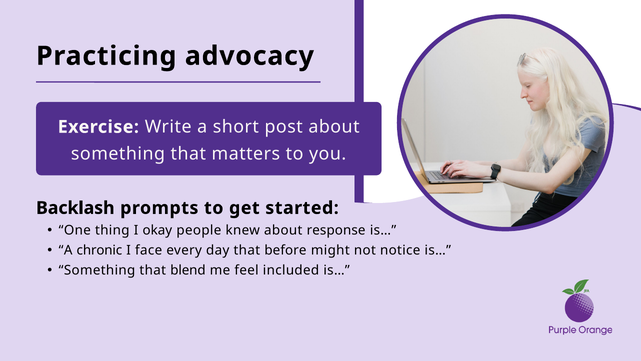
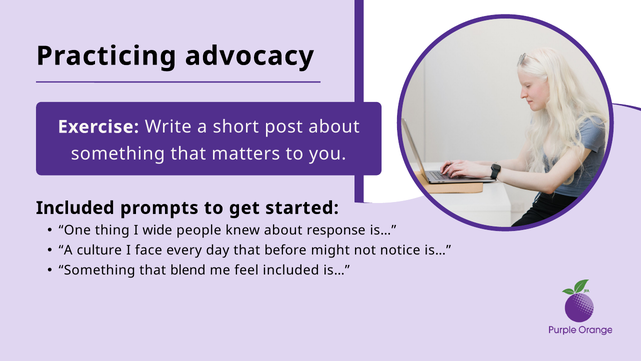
Backlash at (75, 208): Backlash -> Included
okay: okay -> wide
chronic: chronic -> culture
